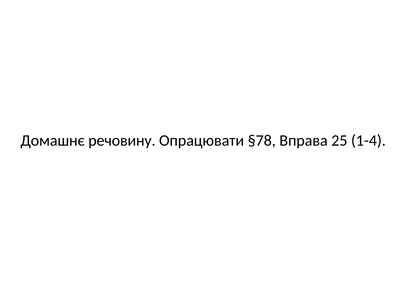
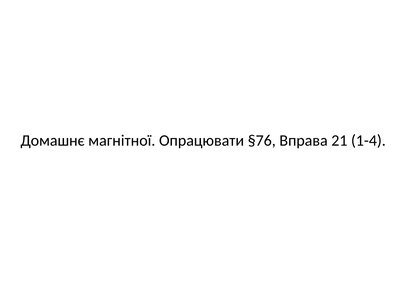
речовину: речовину -> магнітної
§78: §78 -> §76
25: 25 -> 21
